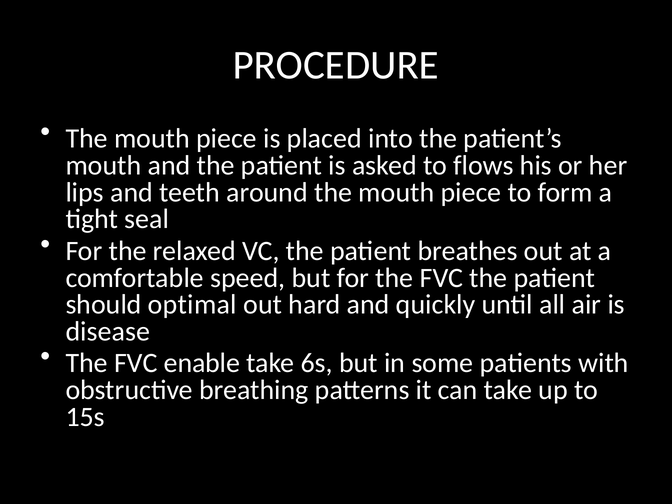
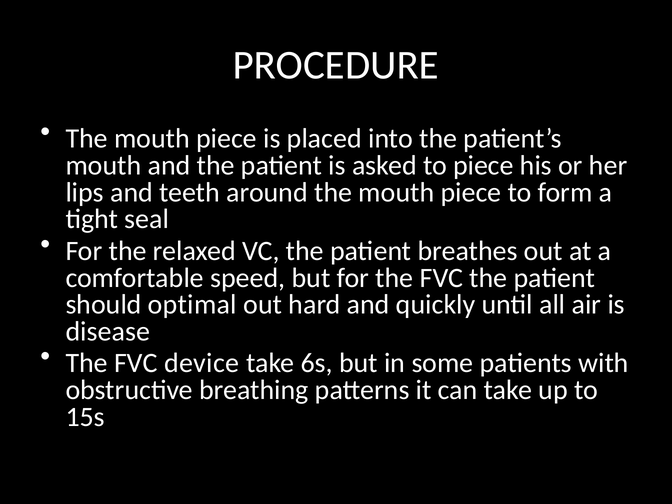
to flows: flows -> piece
enable: enable -> device
